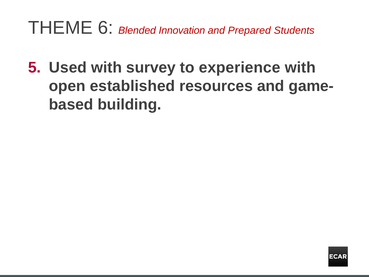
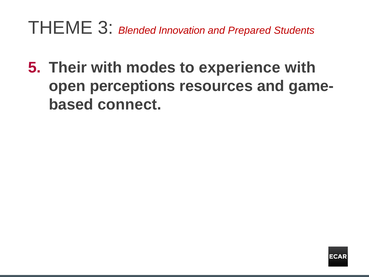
6: 6 -> 3
Used: Used -> Their
survey: survey -> modes
established: established -> perceptions
building: building -> connect
